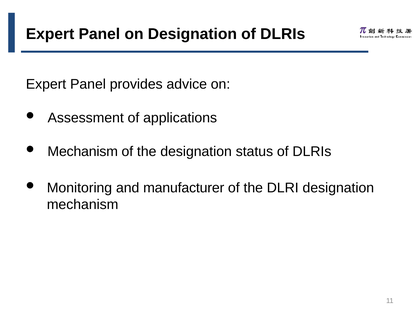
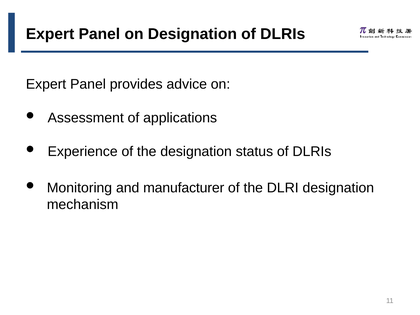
Mechanism at (83, 151): Mechanism -> Experience
